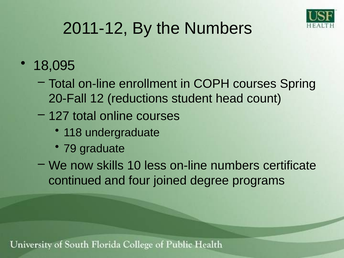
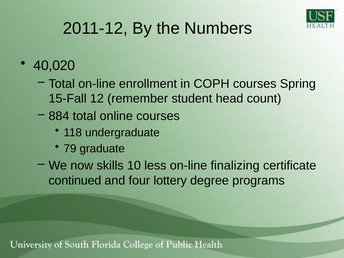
18,095: 18,095 -> 40,020
20-Fall: 20-Fall -> 15-Fall
reductions: reductions -> remember
127: 127 -> 884
on-line numbers: numbers -> finalizing
joined: joined -> lottery
